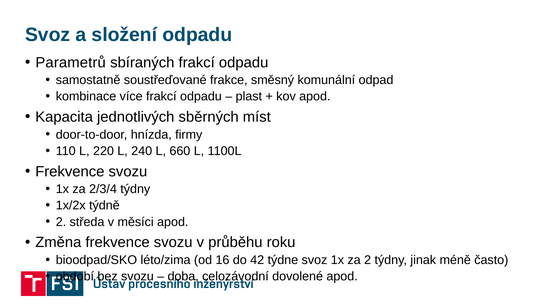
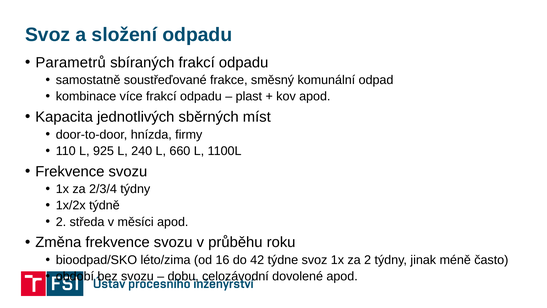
220: 220 -> 925
doba: doba -> dobu
